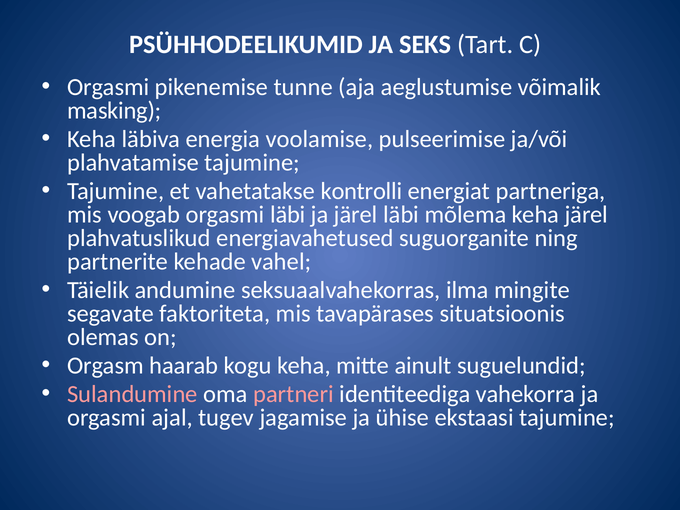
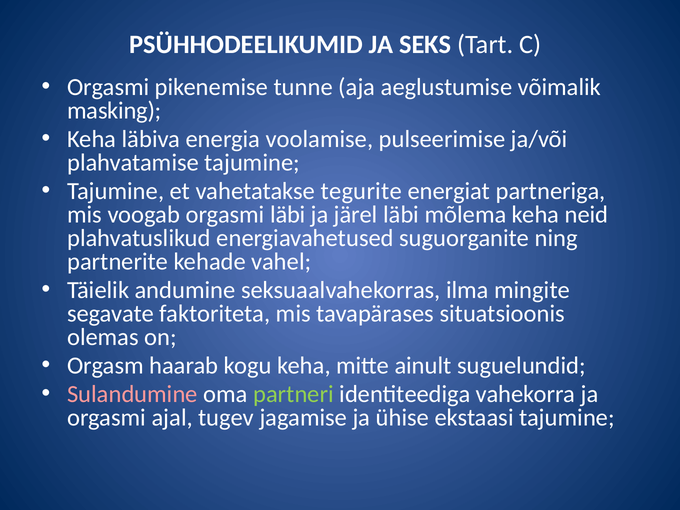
kontrolli: kontrolli -> tegurite
keha järel: järel -> neid
partneri colour: pink -> light green
